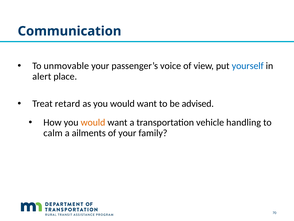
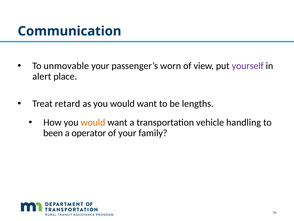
voice: voice -> worn
yourself colour: blue -> purple
advised: advised -> lengths
calm: calm -> been
ailments: ailments -> operator
